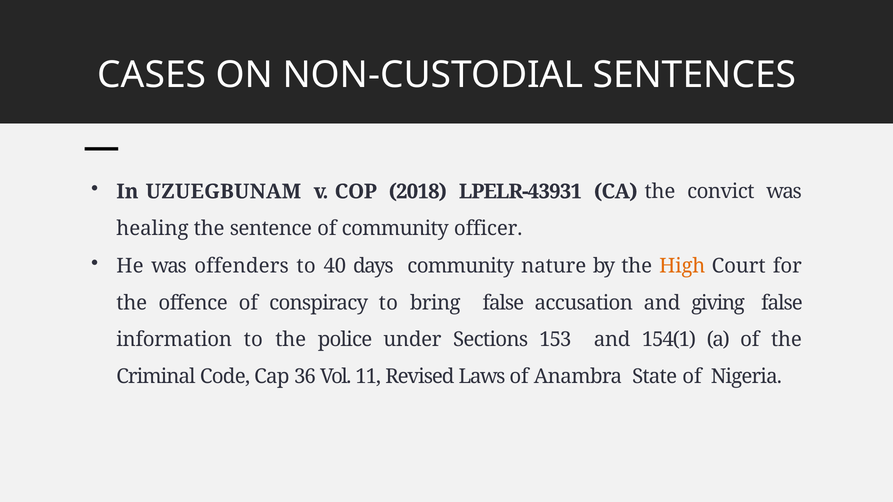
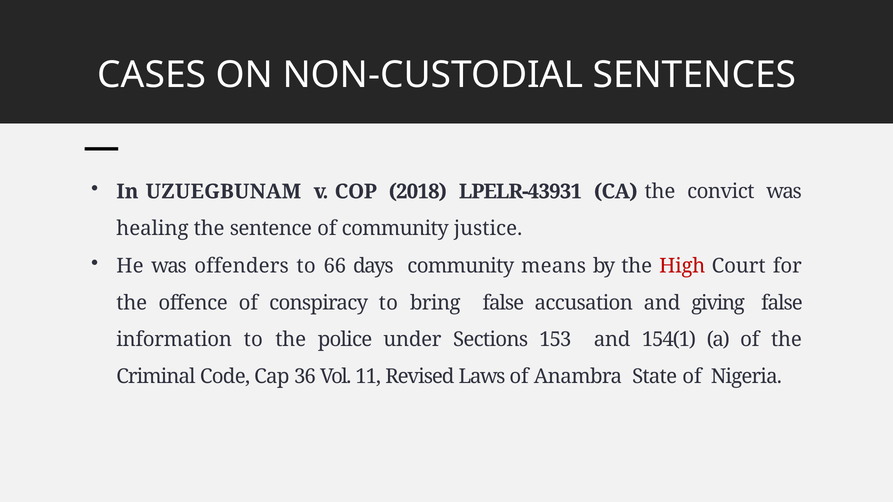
officer: officer -> justice
40: 40 -> 66
nature: nature -> means
High colour: orange -> red
